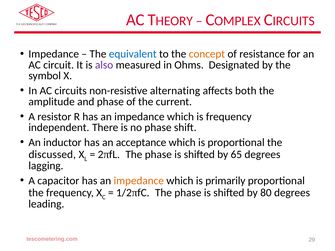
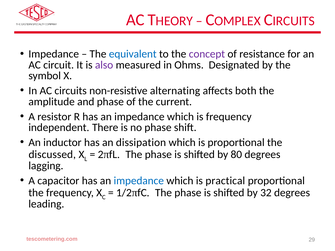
concept colour: orange -> purple
acceptance: acceptance -> dissipation
65: 65 -> 80
impedance at (139, 181) colour: orange -> blue
primarily: primarily -> practical
80: 80 -> 32
